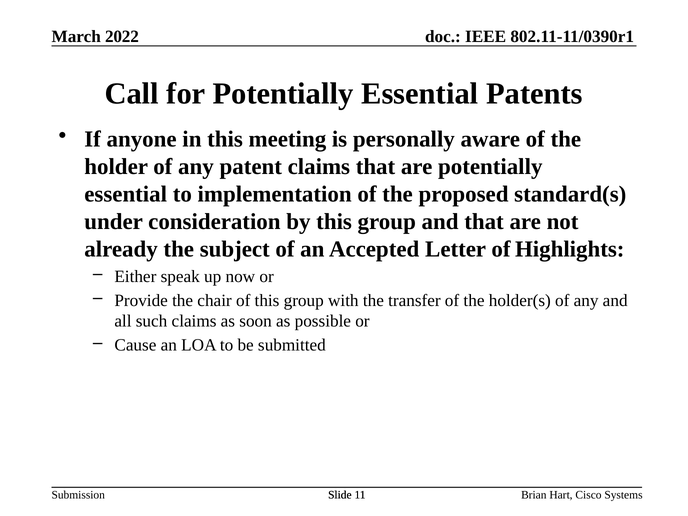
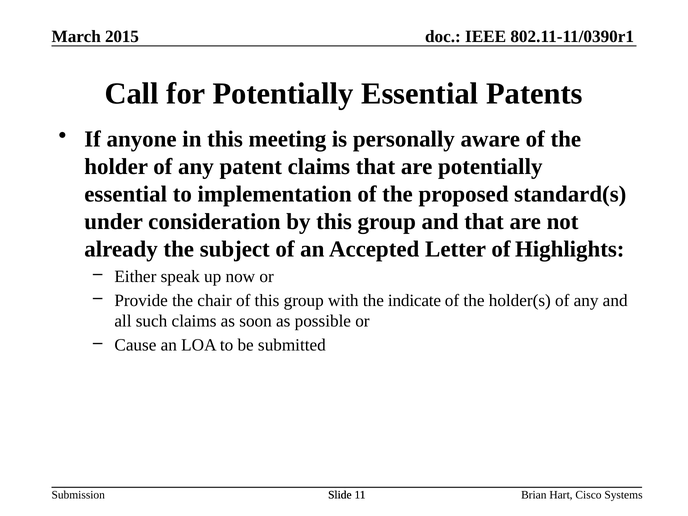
2022: 2022 -> 2015
transfer: transfer -> indicate
